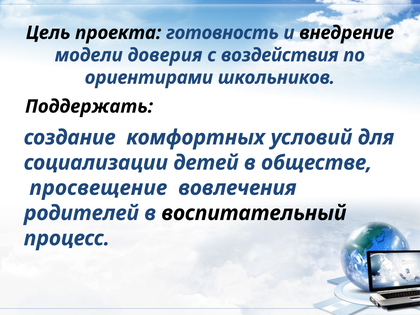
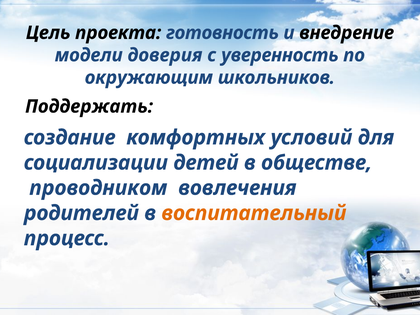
воздействия: воздействия -> уверенность
ориентирами: ориентирами -> окружающим
просвещение: просвещение -> проводником
воспитательный colour: black -> orange
